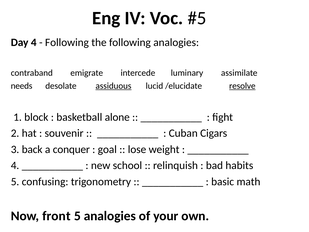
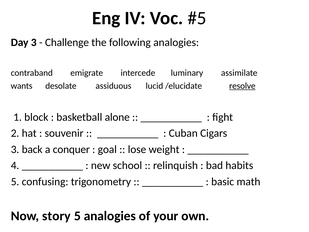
Day 4: 4 -> 3
Following at (67, 42): Following -> Challenge
needs: needs -> wants
assiduous underline: present -> none
front: front -> story
